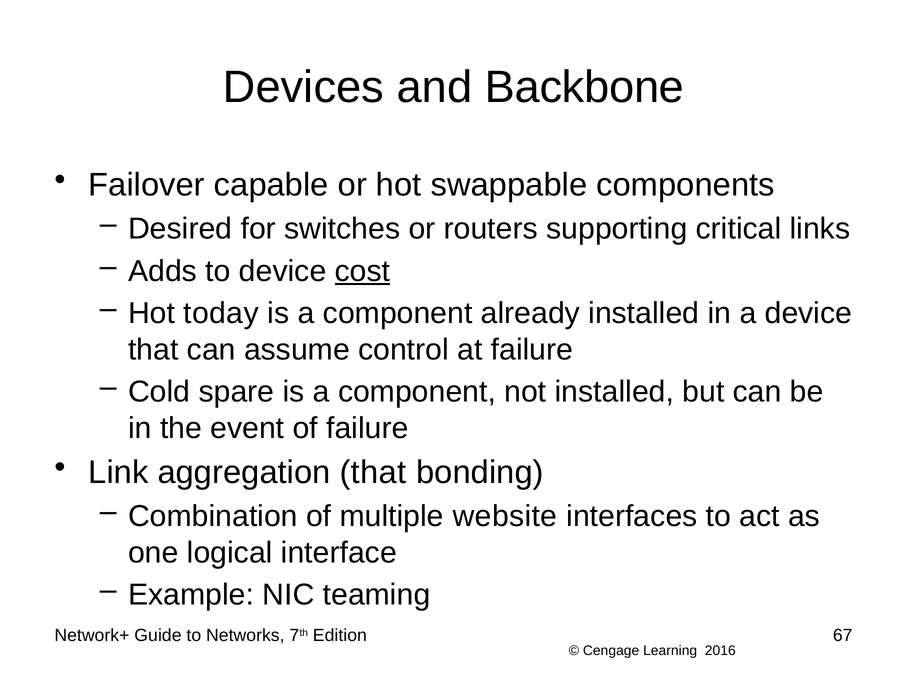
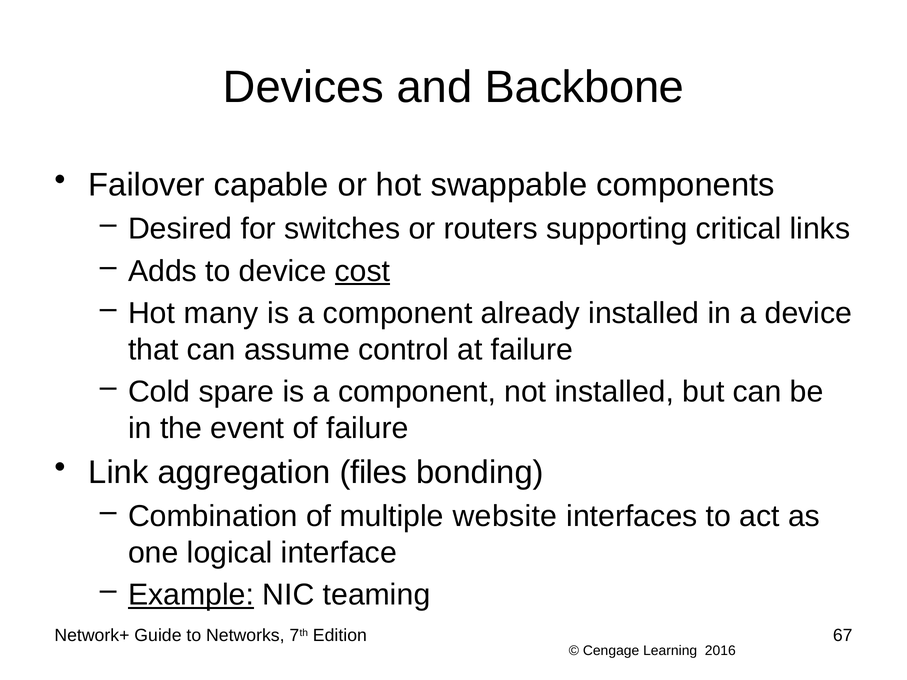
today: today -> many
aggregation that: that -> files
Example underline: none -> present
